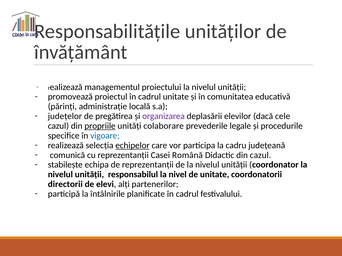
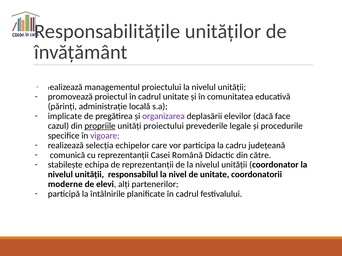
județelor: județelor -> implicate
cele: cele -> face
unități colaborare: colaborare -> proiectului
vigoare colour: blue -> purple
echipelor underline: present -> none
din cazul: cazul -> către
directorii: directorii -> moderne
